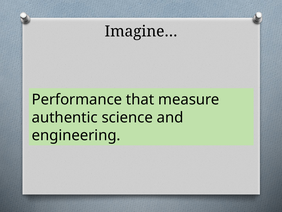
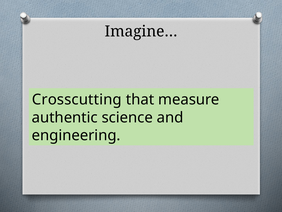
Performance: Performance -> Crosscutting
